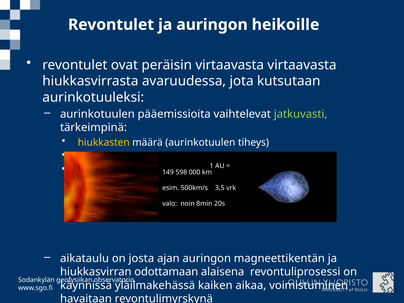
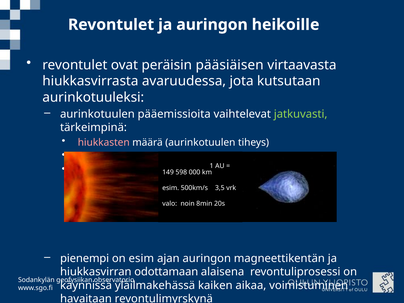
peräisin virtaavasta: virtaavasta -> pääsiäisen
hiukkasten at (104, 142) colour: yellow -> pink
aikataulu: aikataulu -> pienempi
on josta: josta -> esim
